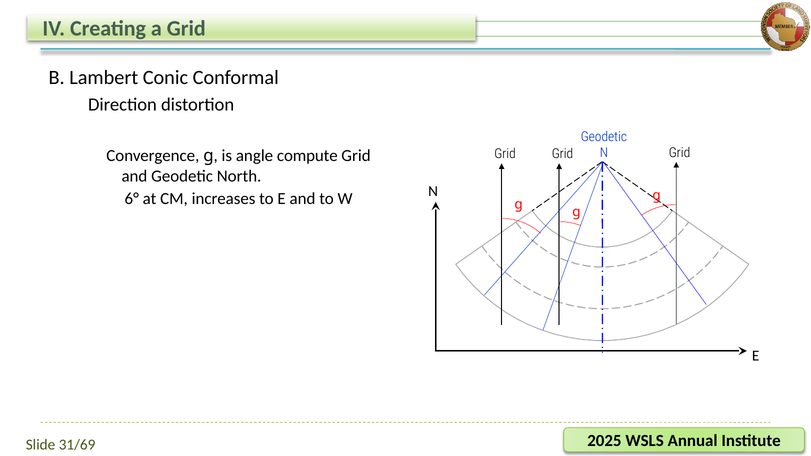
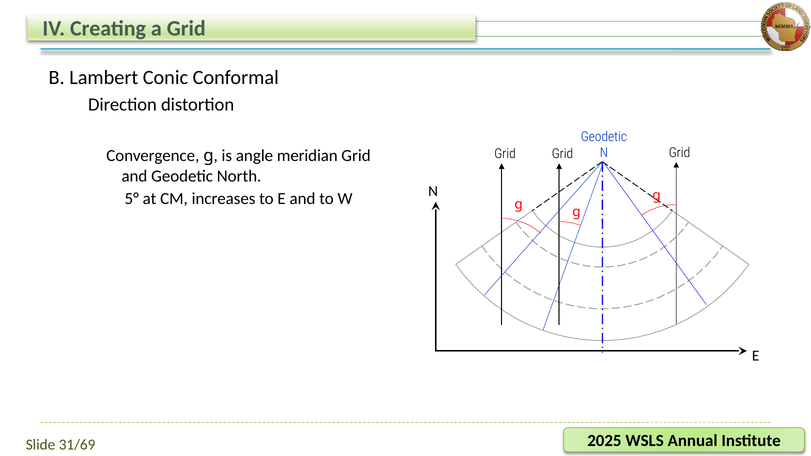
compute: compute -> meridian
6°: 6° -> 5°
